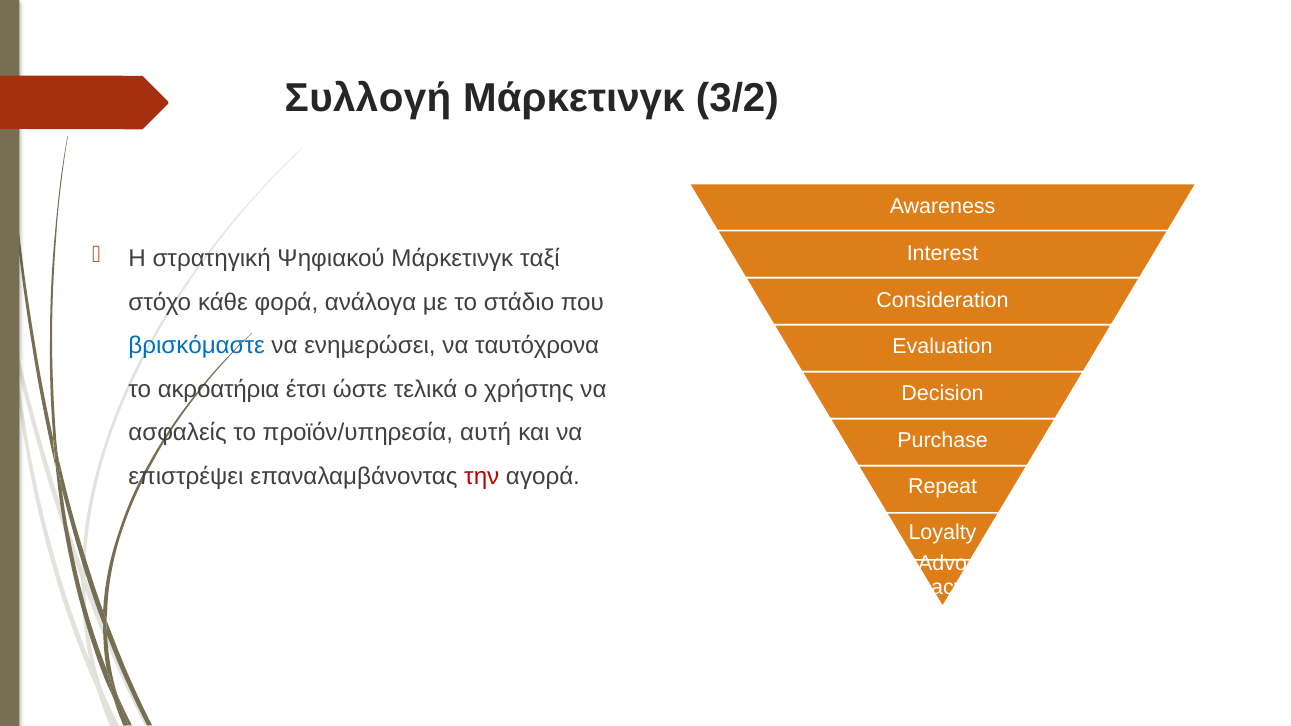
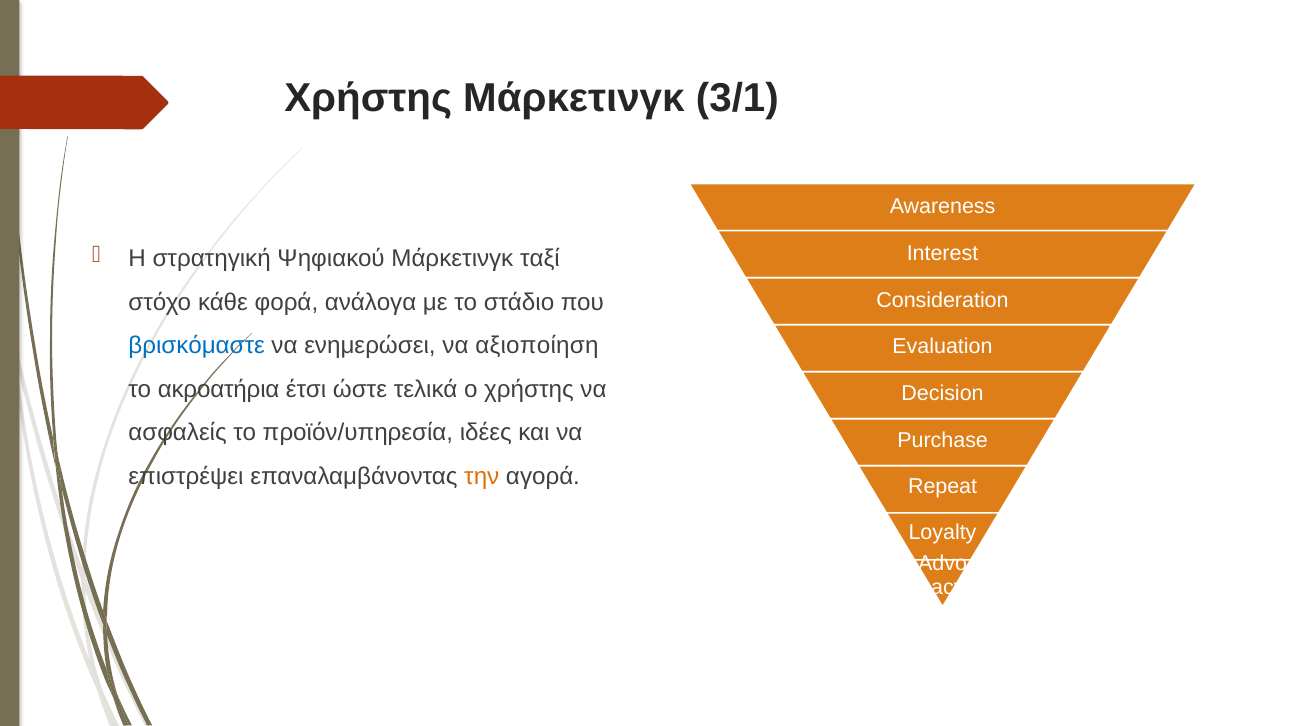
Συλλογή at (368, 98): Συλλογή -> Χρήστης
3/2: 3/2 -> 3/1
ταυτόχρονα: ταυτόχρονα -> αξιοποίηση
αυτή: αυτή -> ιδέες
την colour: red -> orange
